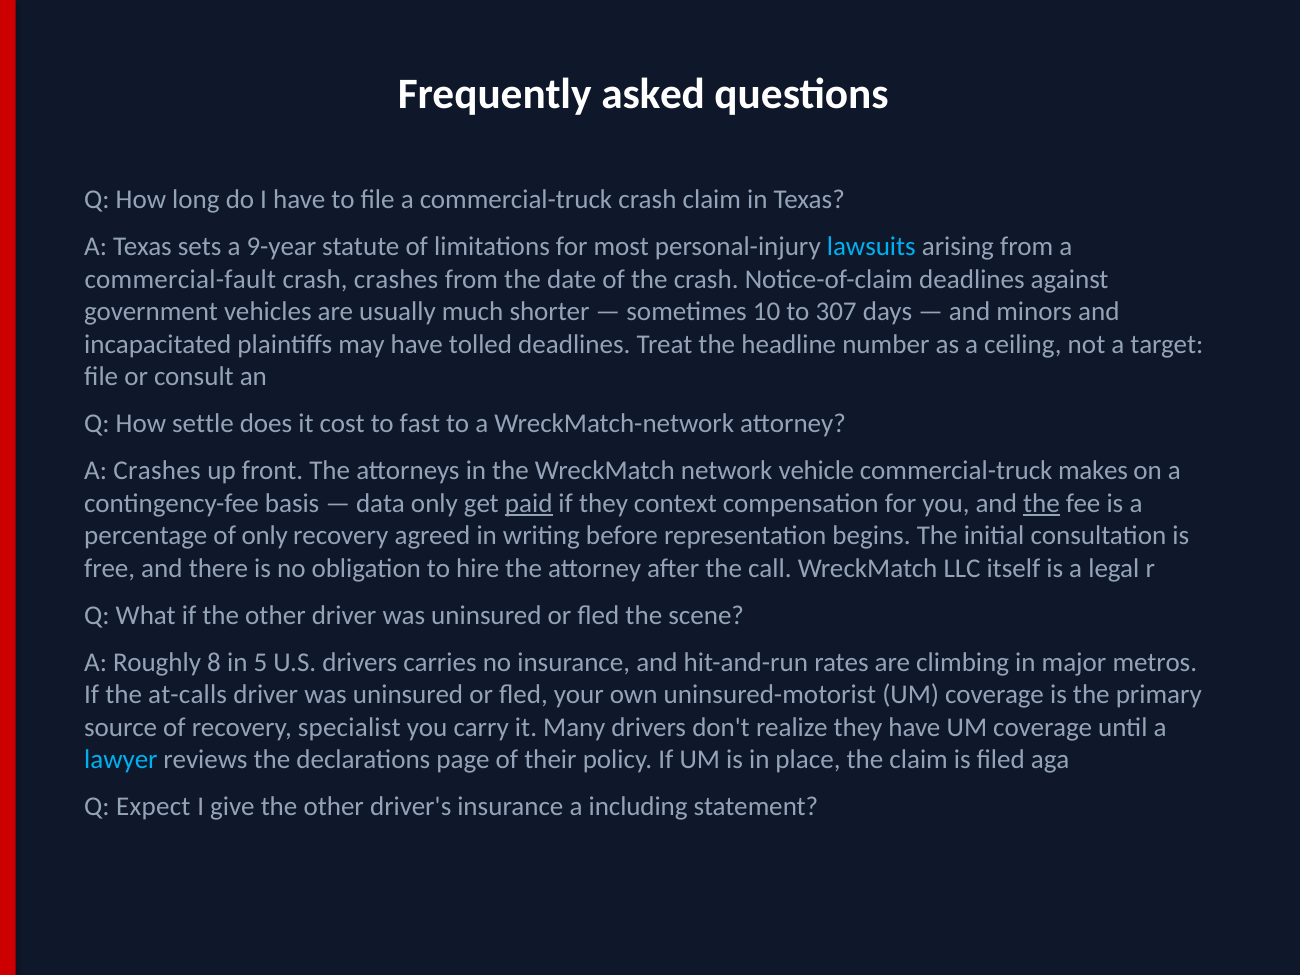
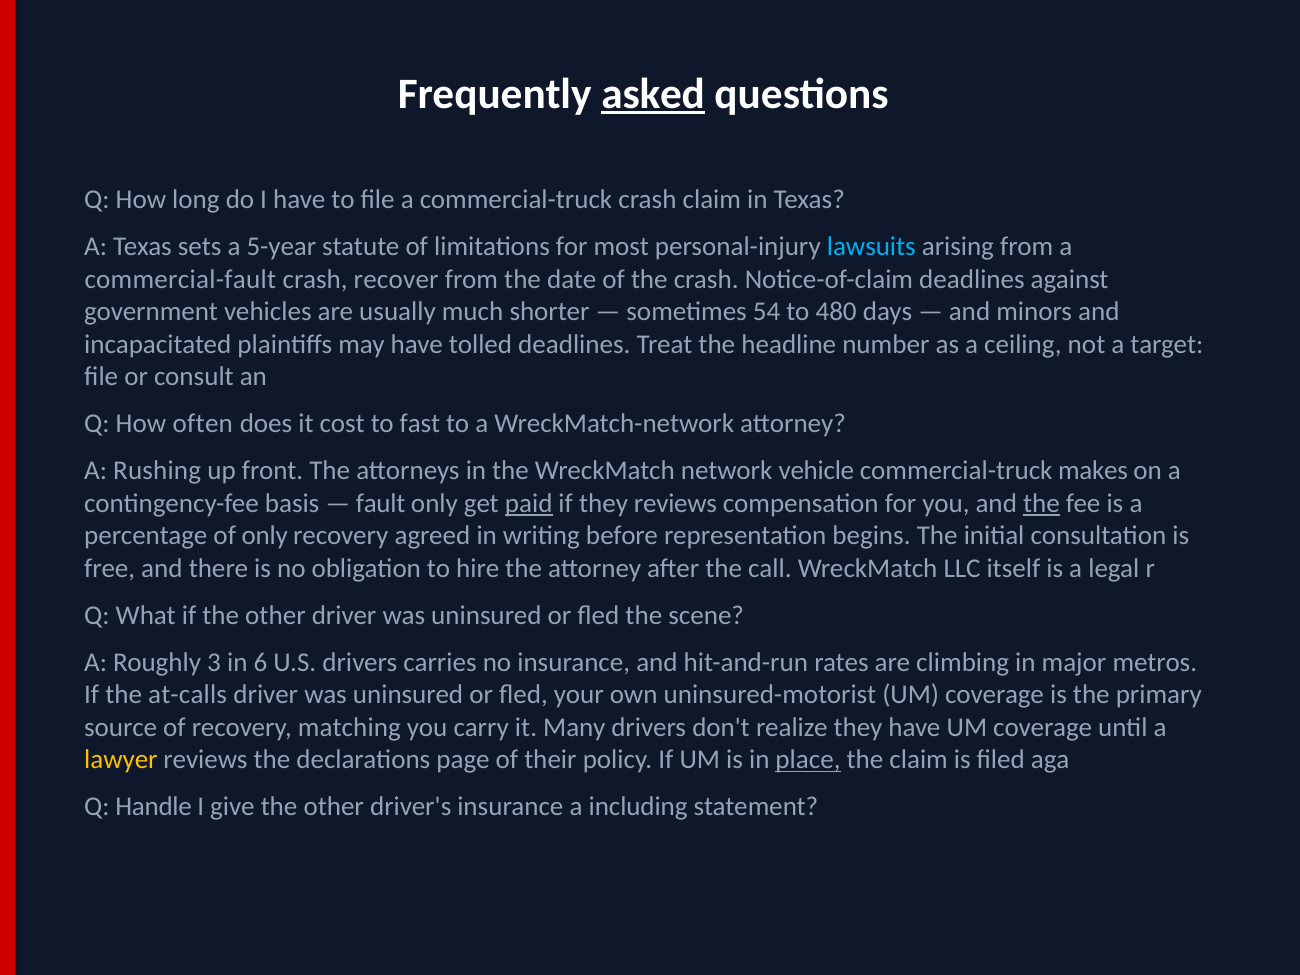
asked underline: none -> present
9-year: 9-year -> 5-year
crash crashes: crashes -> recover
10: 10 -> 54
307: 307 -> 480
settle: settle -> often
A Crashes: Crashes -> Rushing
data: data -> fault
they context: context -> reviews
8: 8 -> 3
5: 5 -> 6
specialist: specialist -> matching
lawyer colour: light blue -> yellow
place underline: none -> present
Expect: Expect -> Handle
